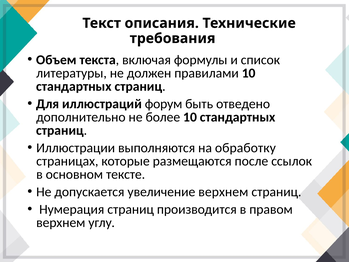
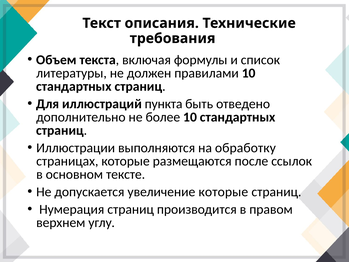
форум: форум -> пункта
увеличение верхнем: верхнем -> которые
